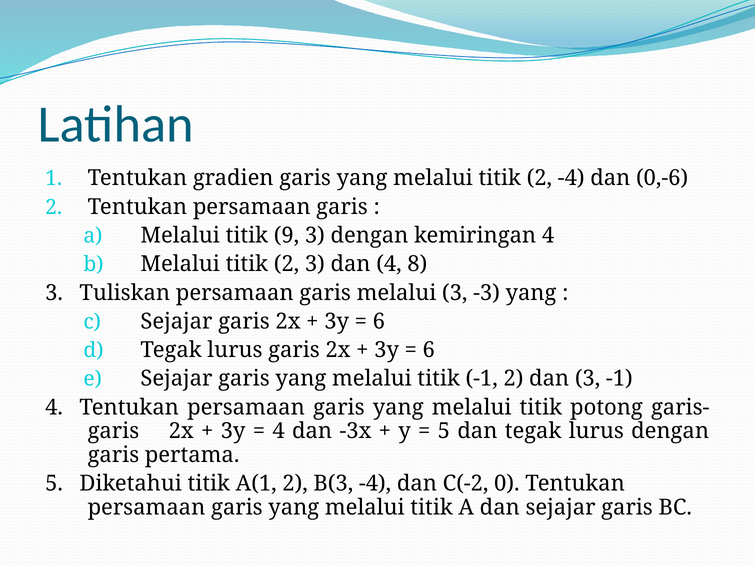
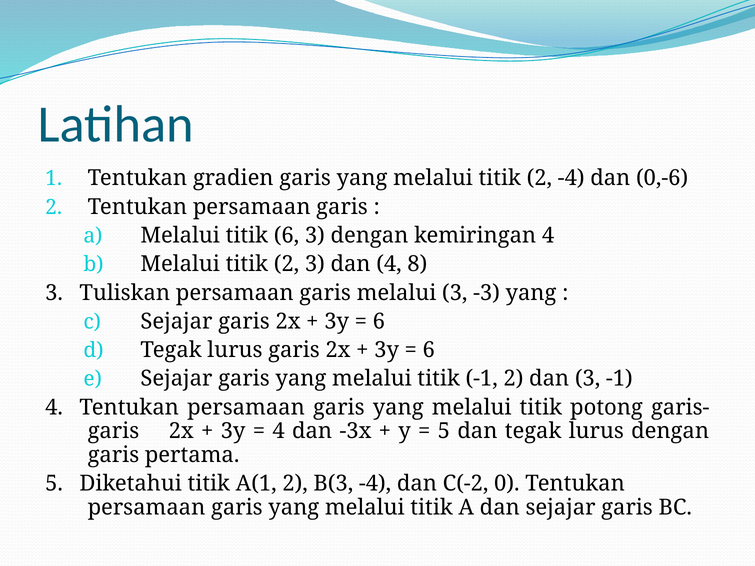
titik 9: 9 -> 6
